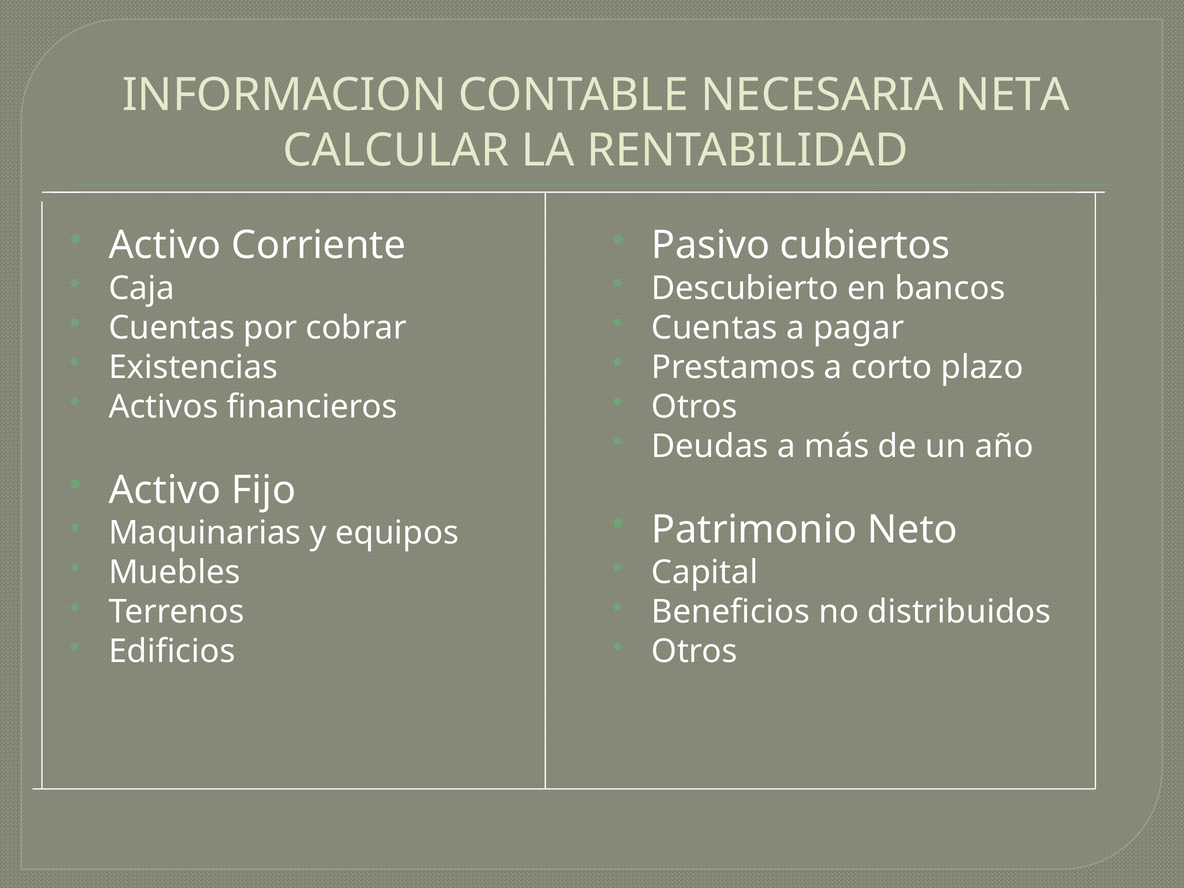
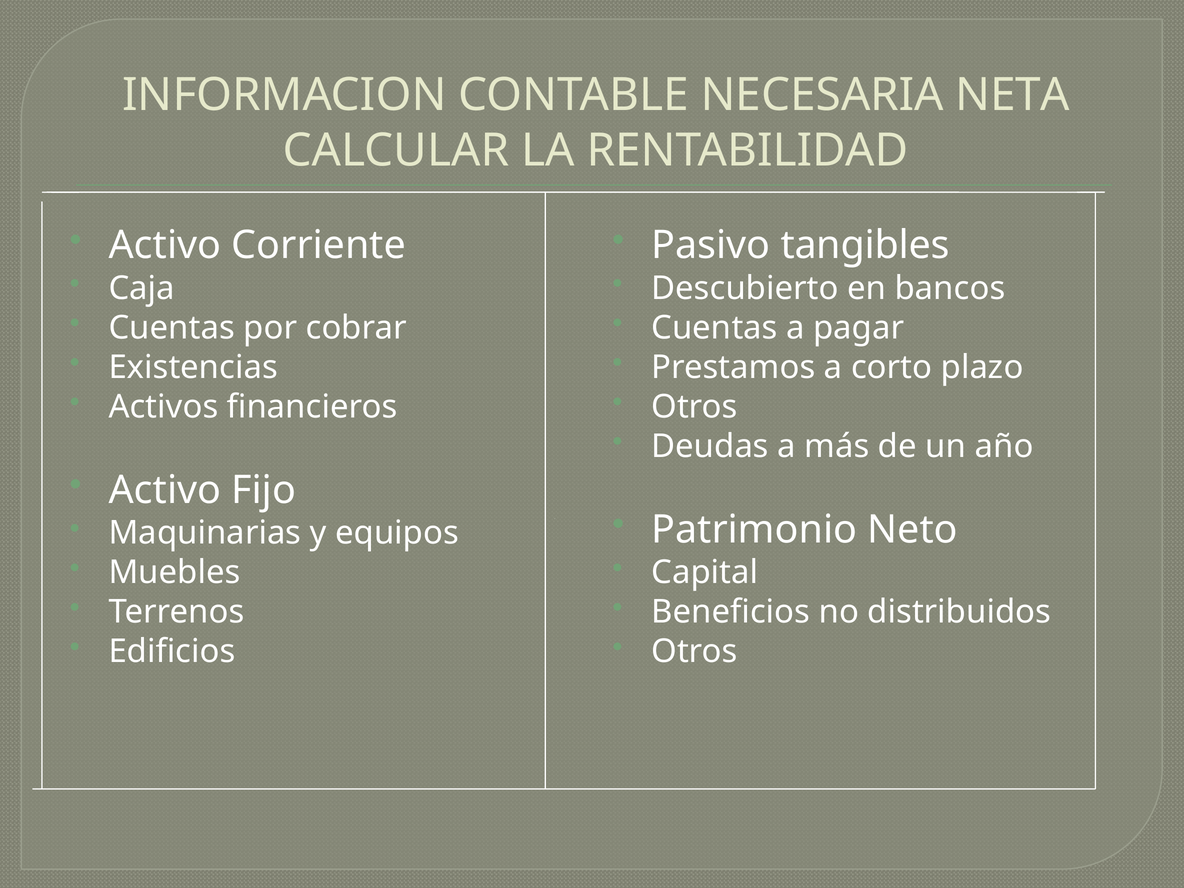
cubiertos: cubiertos -> tangibles
